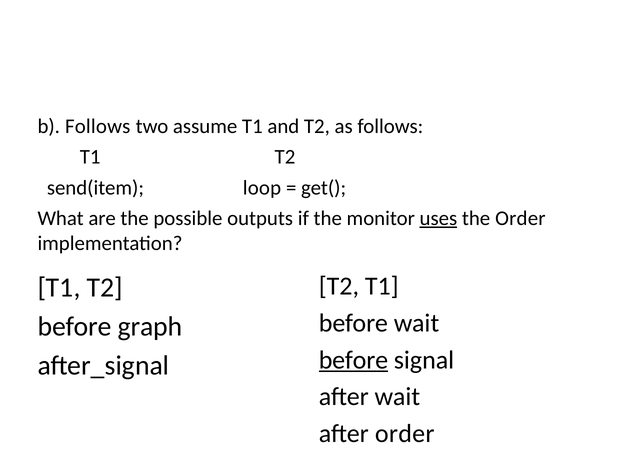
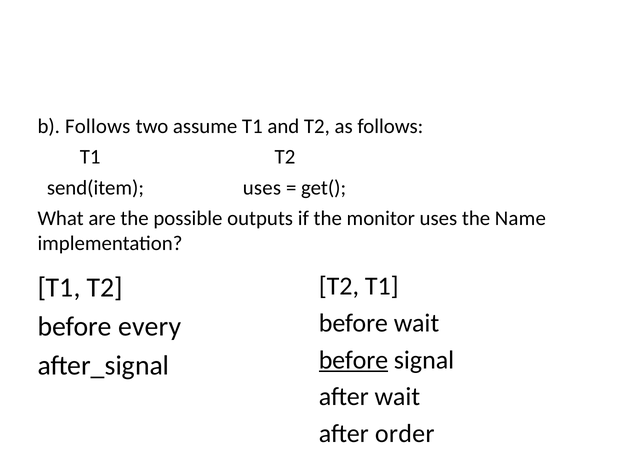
send(item loop: loop -> uses
uses at (438, 218) underline: present -> none
the Order: Order -> Name
graph: graph -> every
